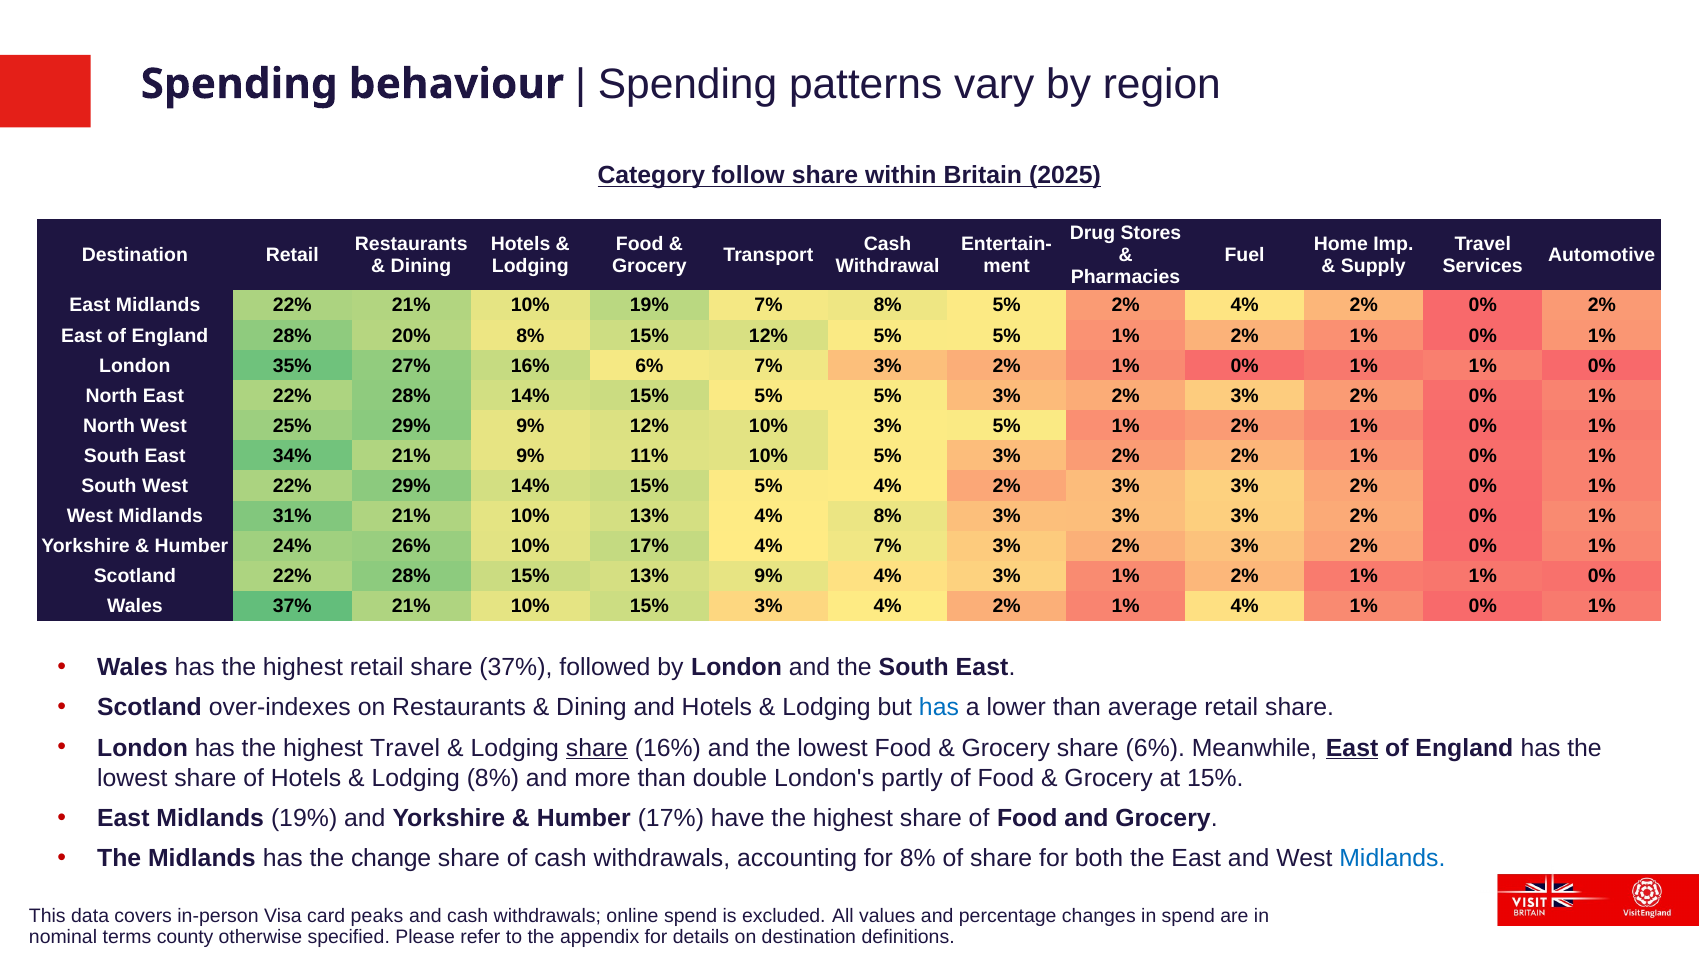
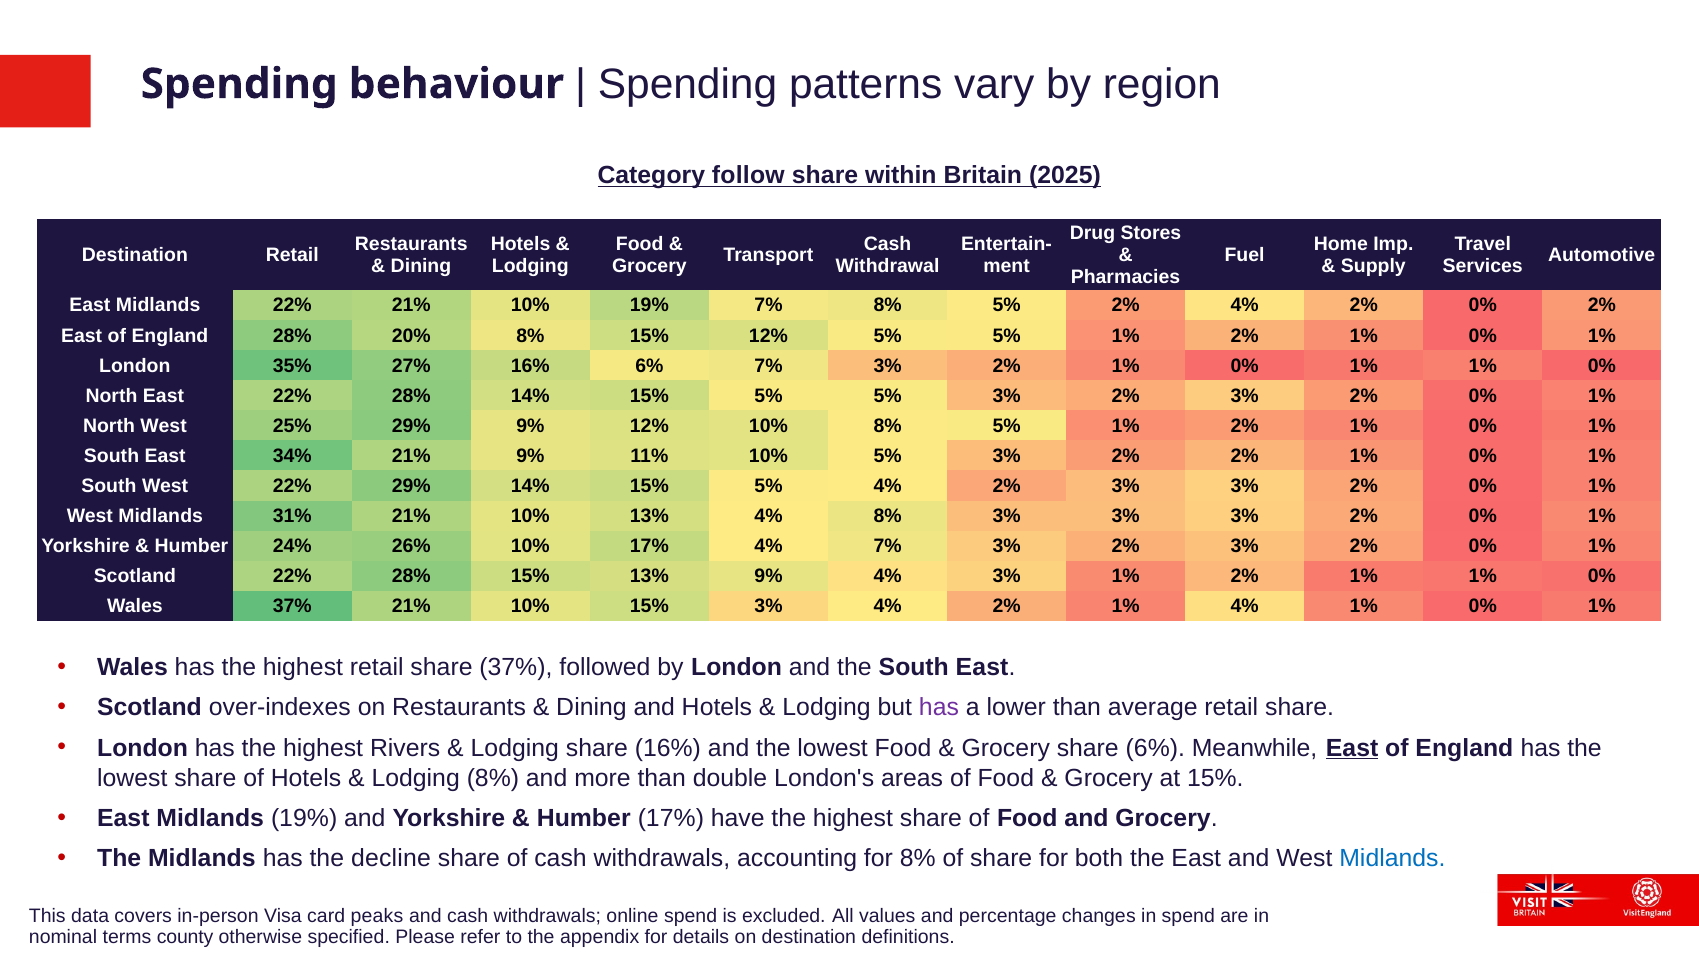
10% 3%: 3% -> 8%
has at (939, 707) colour: blue -> purple
highest Travel: Travel -> Rivers
share at (597, 748) underline: present -> none
partly: partly -> areas
change: change -> decline
